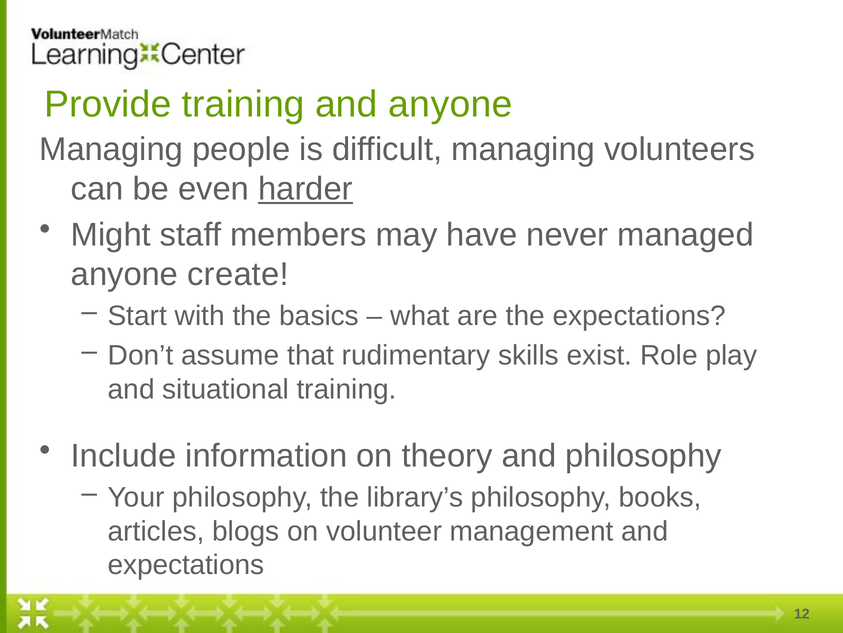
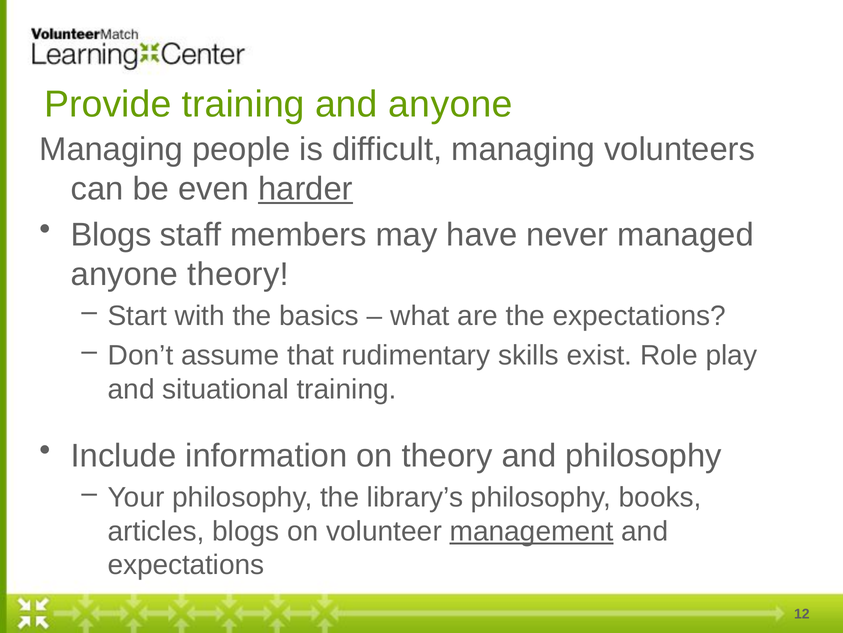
Might at (111, 235): Might -> Blogs
anyone create: create -> theory
management underline: none -> present
